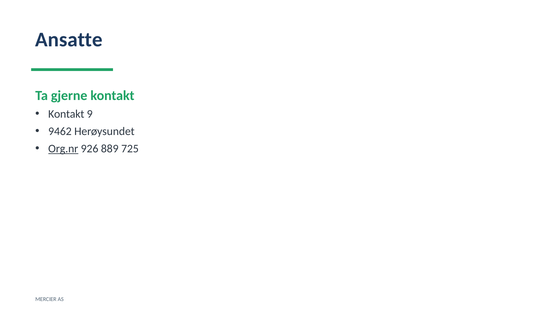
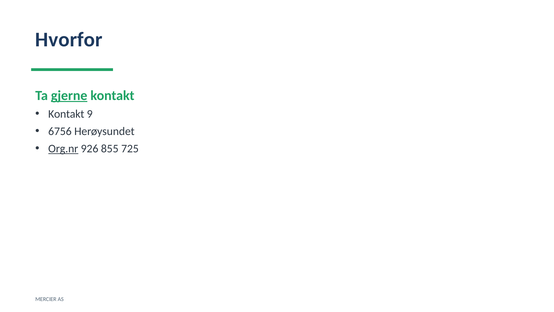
Ansatte: Ansatte -> Hvorfor
gjerne underline: none -> present
9462: 9462 -> 6756
889: 889 -> 855
